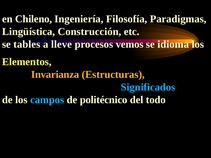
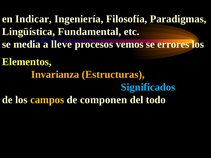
Chileno: Chileno -> Indicar
Construcción: Construcción -> Fundamental
tables: tables -> media
idioma: idioma -> errores
campos colour: light blue -> yellow
politécnico: politécnico -> componen
